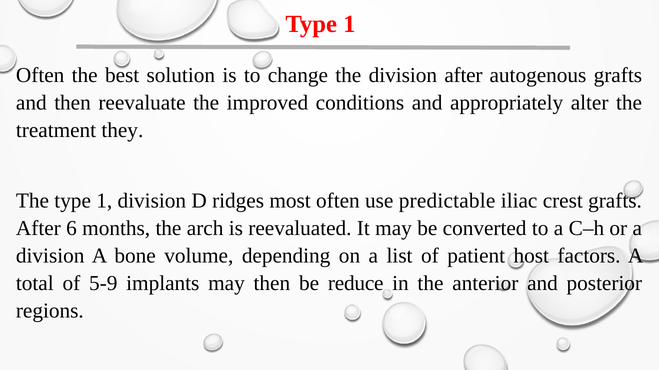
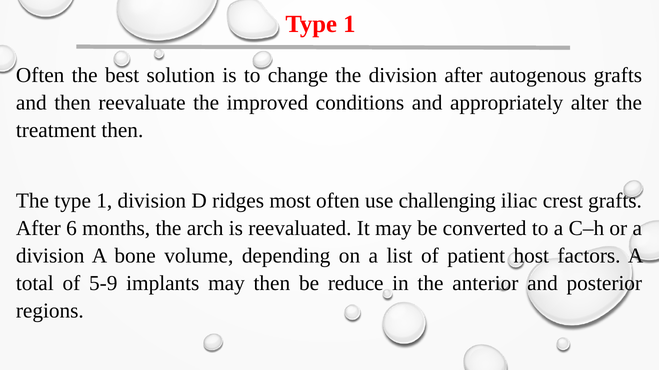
treatment they: they -> then
predictable: predictable -> challenging
